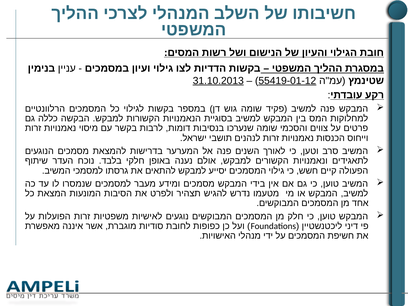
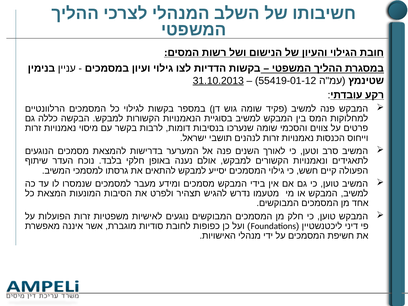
55419-01-12 underline: present -> none
